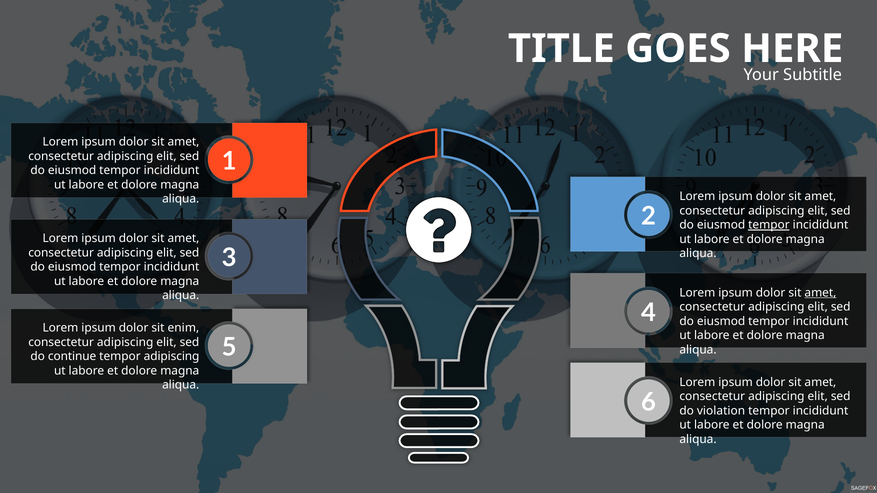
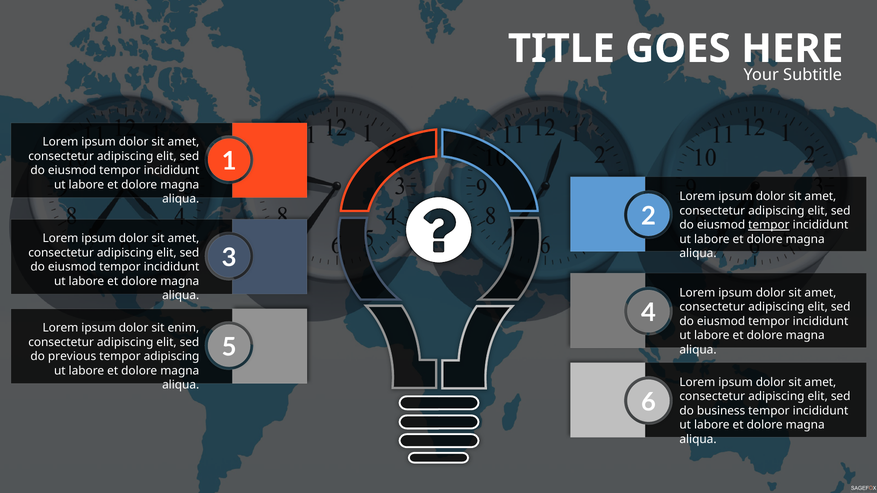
amet at (820, 293) underline: present -> none
continue: continue -> previous
violation: violation -> business
